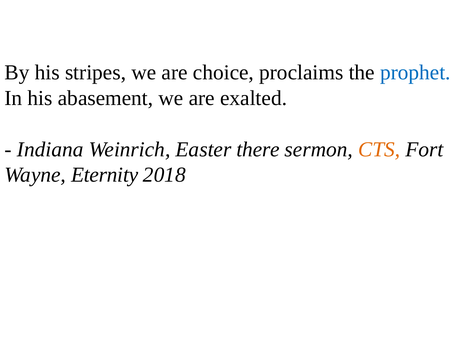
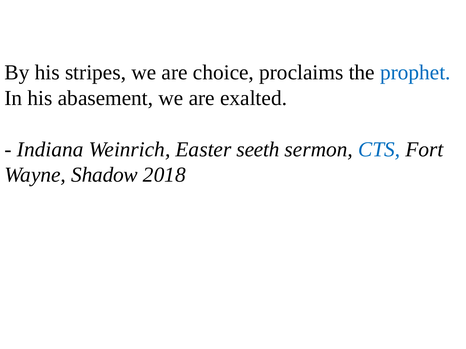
there: there -> seeth
CTS colour: orange -> blue
Eternity: Eternity -> Shadow
